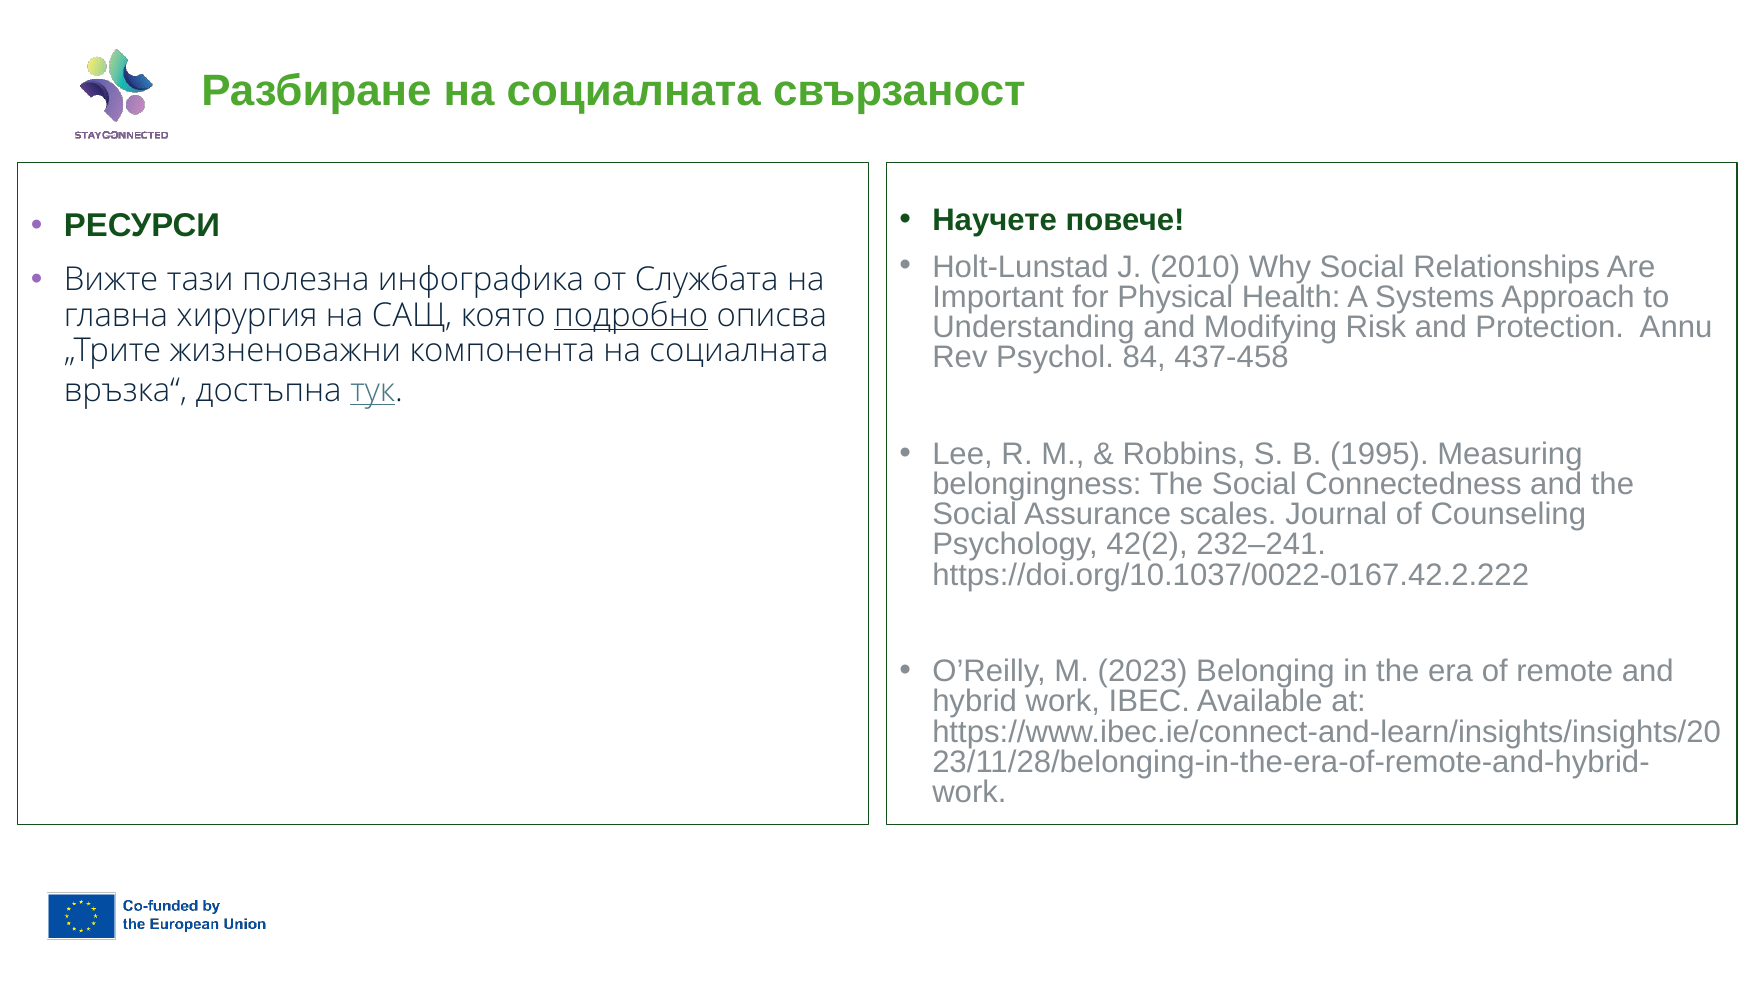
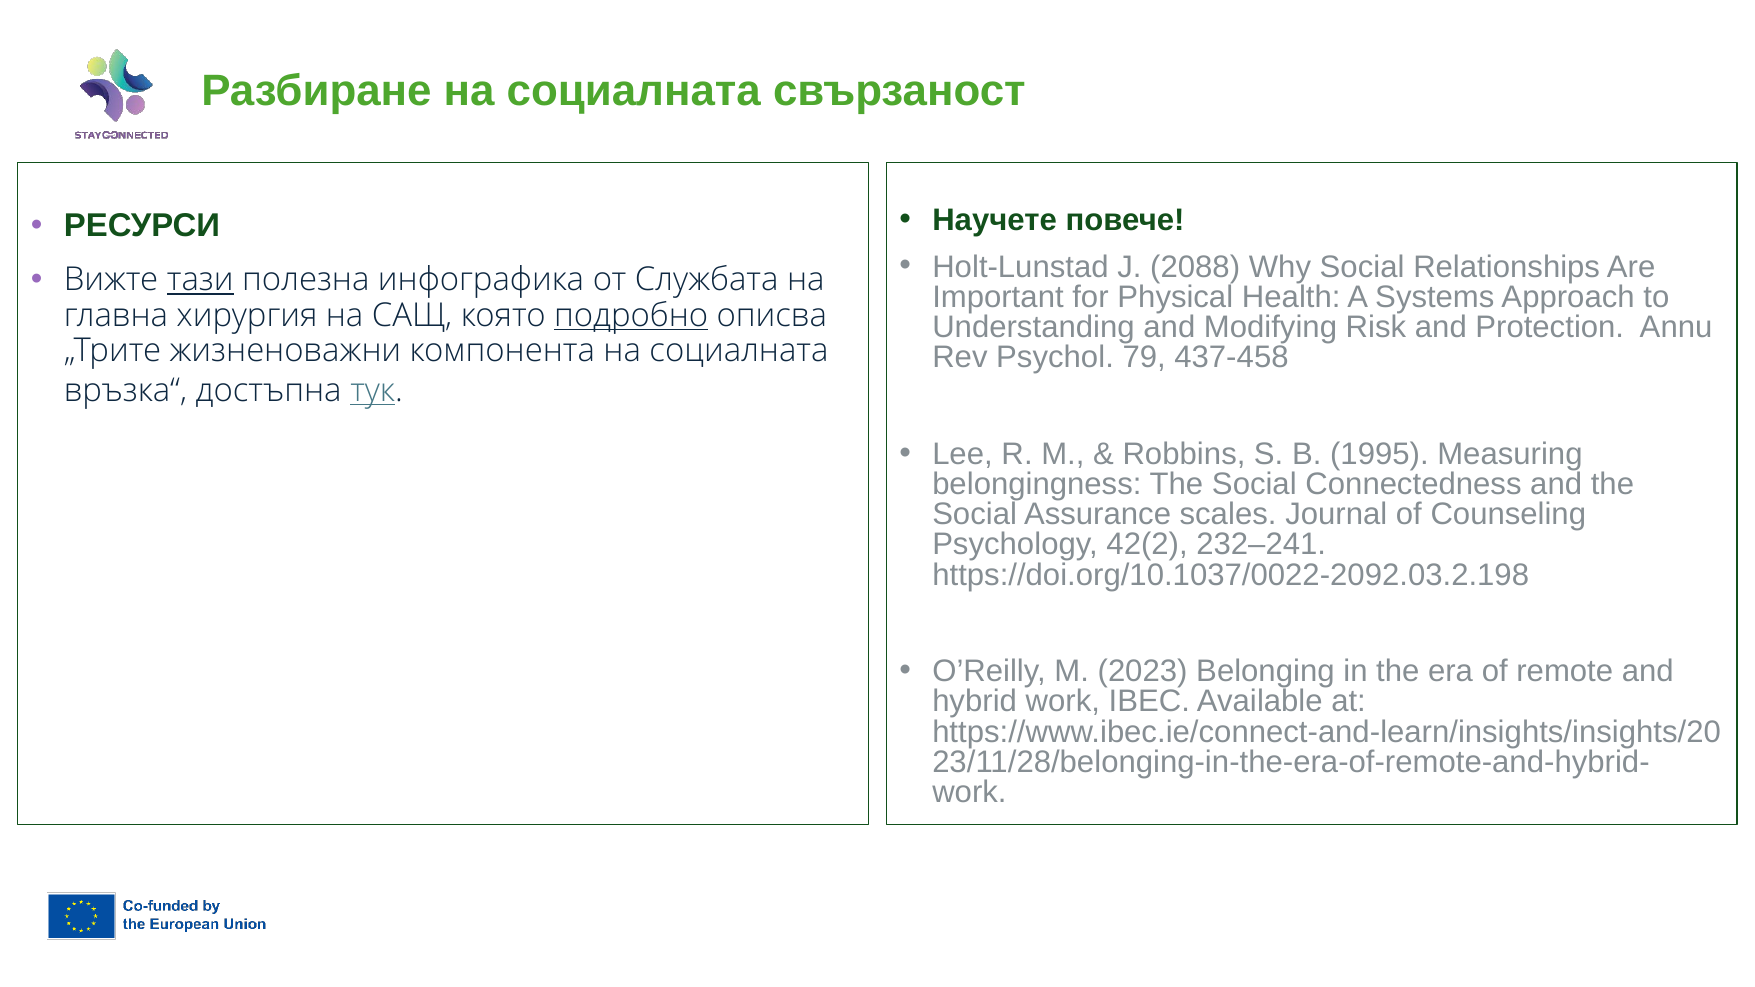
2010: 2010 -> 2088
тази underline: none -> present
84: 84 -> 79
https://doi.org/10.1037/0022-0167.42.2.222: https://doi.org/10.1037/0022-0167.42.2.222 -> https://doi.org/10.1037/0022-2092.03.2.198
